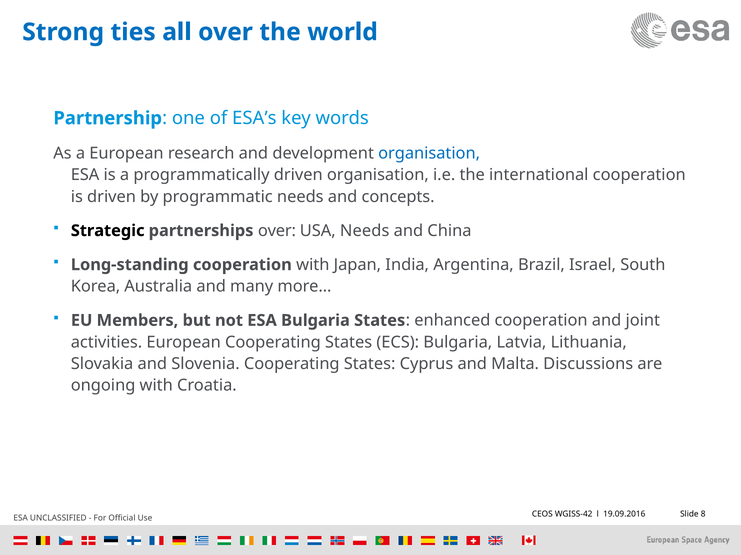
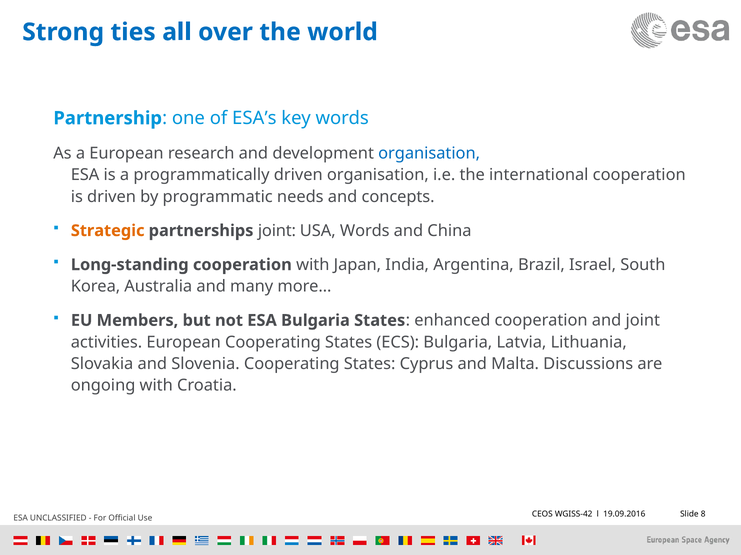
Strategic colour: black -> orange
partnerships over: over -> joint
USA Needs: Needs -> Words
